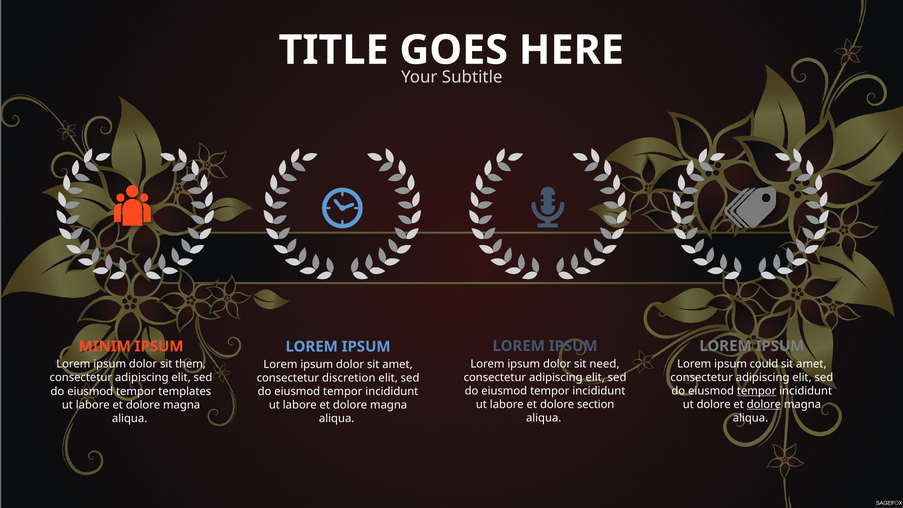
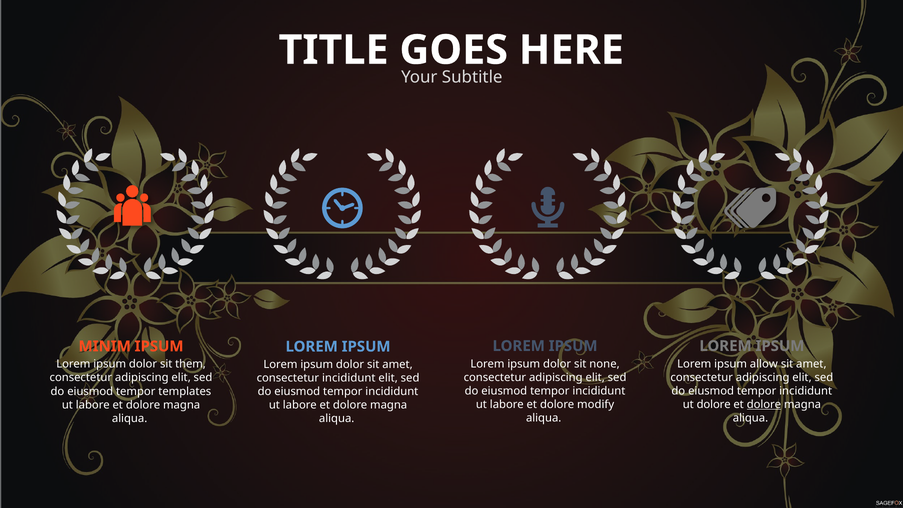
need: need -> none
could: could -> allow
consectetur discretion: discretion -> incididunt
tempor at (757, 391) underline: present -> none
section: section -> modify
